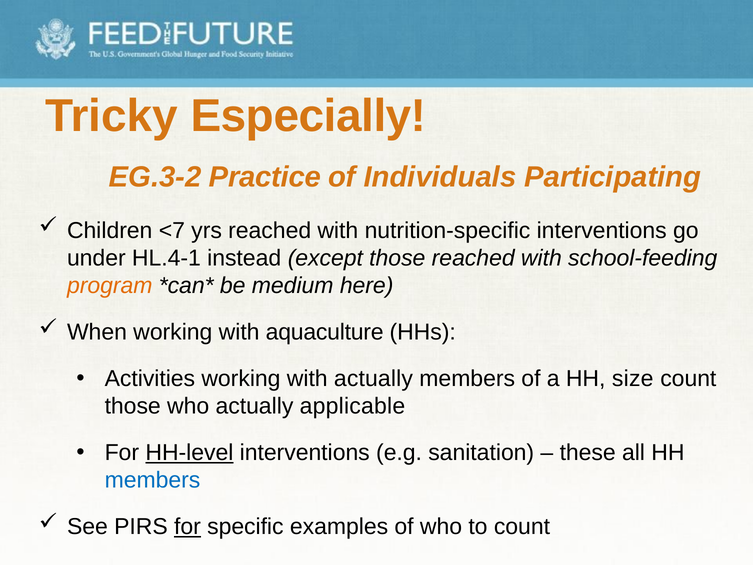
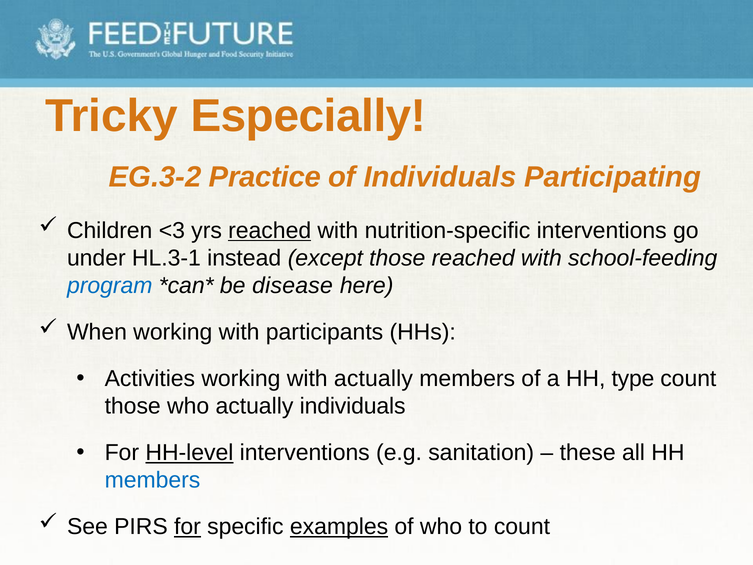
<7: <7 -> <3
reached at (270, 230) underline: none -> present
HL.4-1: HL.4-1 -> HL.3-1
program colour: orange -> blue
medium: medium -> disease
aquaculture: aquaculture -> participants
size: size -> type
actually applicable: applicable -> individuals
examples underline: none -> present
